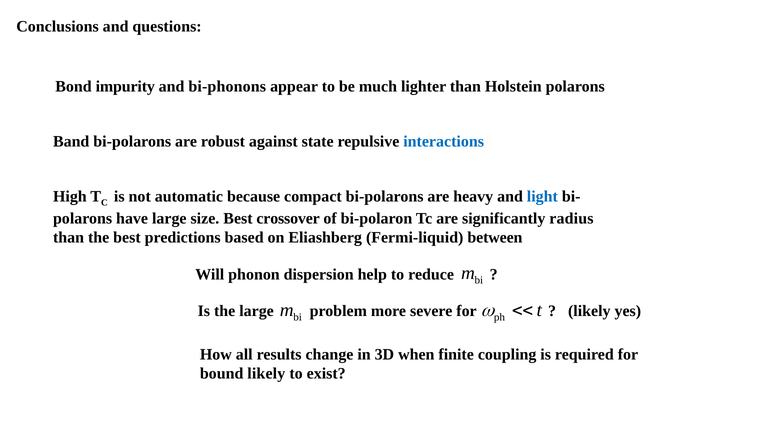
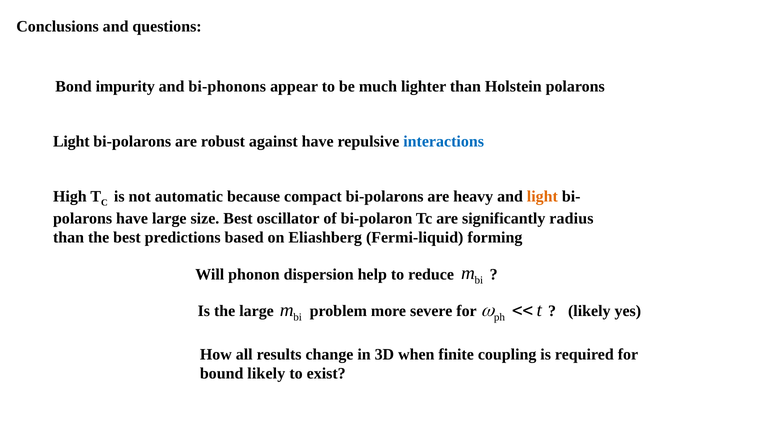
Band at (71, 142): Band -> Light
against state: state -> have
light at (542, 197) colour: blue -> orange
crossover: crossover -> oscillator
between: between -> forming
